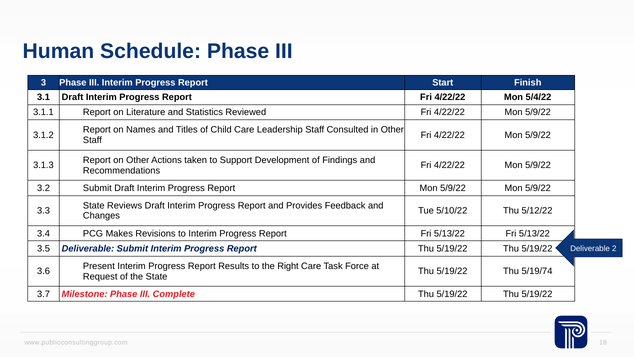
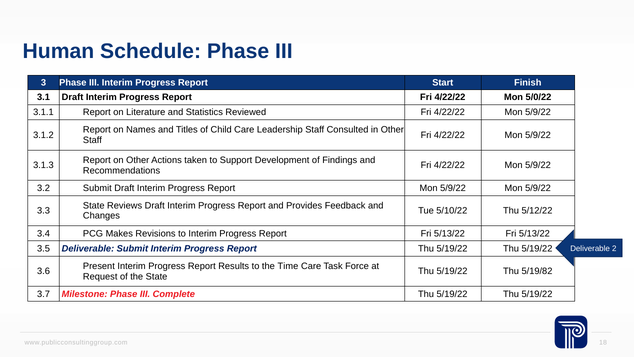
5/4/22: 5/4/22 -> 5/0/22
Right: Right -> Time
5/19/74: 5/19/74 -> 5/19/82
